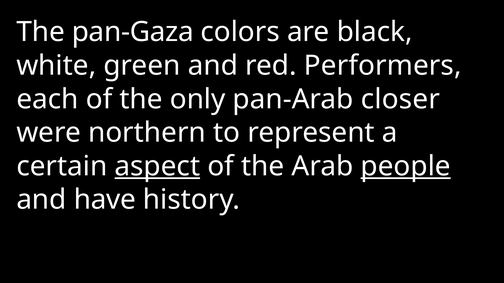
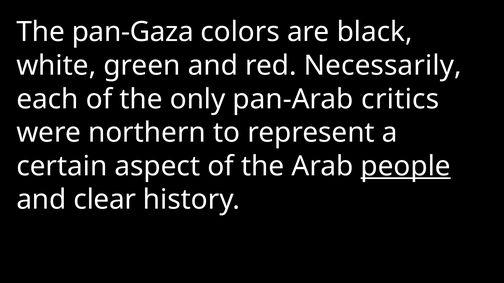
Performers: Performers -> Necessarily
closer: closer -> critics
aspect underline: present -> none
have: have -> clear
